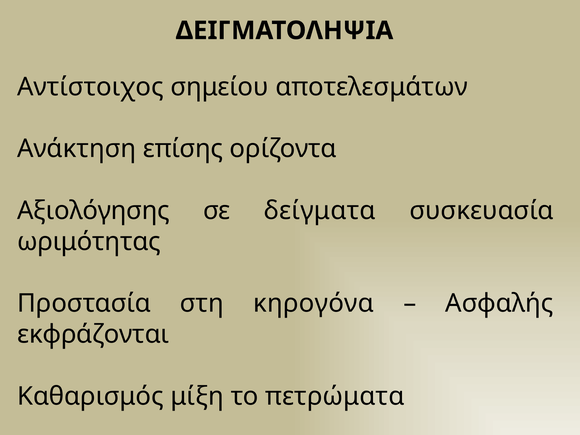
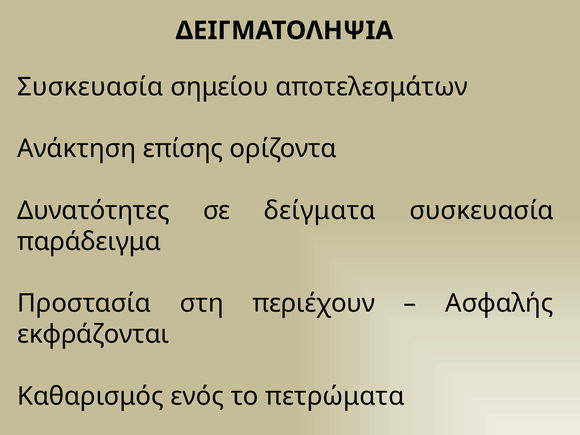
Αντίστοιχος at (90, 87): Αντίστοιχος -> Συσκευασία
Αξιολόγησης: Αξιολόγησης -> Δυνατότητες
ωριμότητας: ωριμότητας -> παράδειγμα
κηρογόνα: κηρογόνα -> περιέχουν
μίξη: μίξη -> ενός
